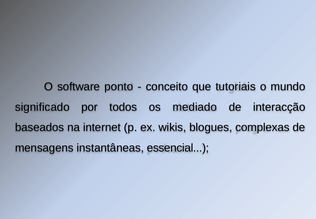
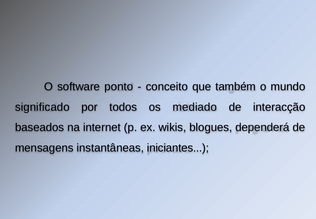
tutoriais: tutoriais -> também
complexas: complexas -> dependerá
essencial: essencial -> iniciantes
